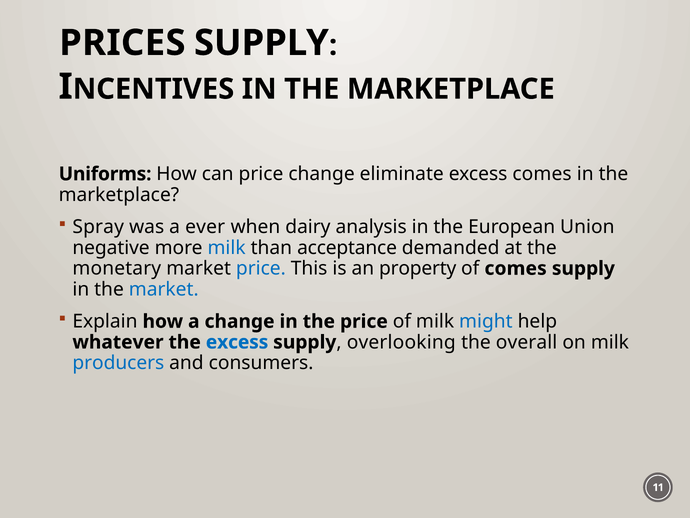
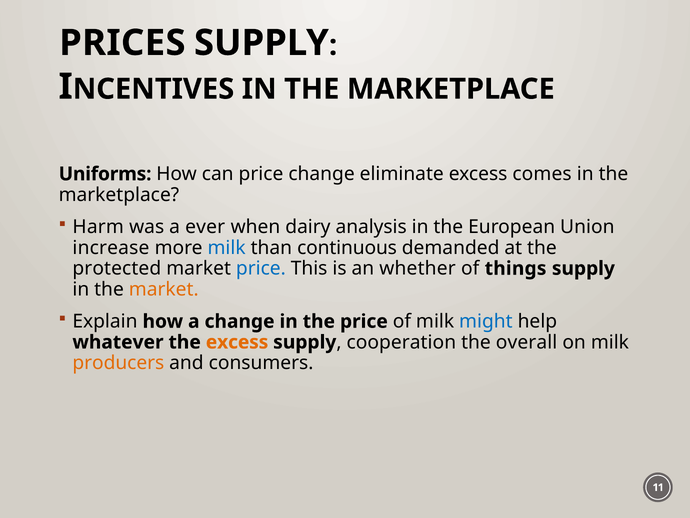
Spray: Spray -> Harm
negative: negative -> increase
acceptance: acceptance -> continuous
monetary: monetary -> protected
property: property -> whether
of comes: comes -> things
market at (164, 289) colour: blue -> orange
excess at (237, 342) colour: blue -> orange
overlooking: overlooking -> cooperation
producers colour: blue -> orange
